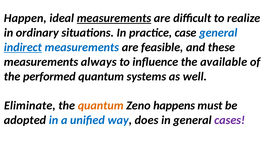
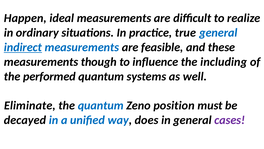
measurements at (114, 18) underline: present -> none
case: case -> true
always: always -> though
available: available -> including
quantum at (101, 105) colour: orange -> blue
happens: happens -> position
adopted: adopted -> decayed
